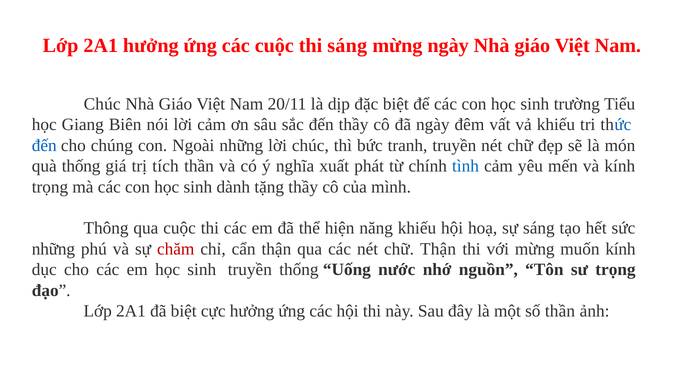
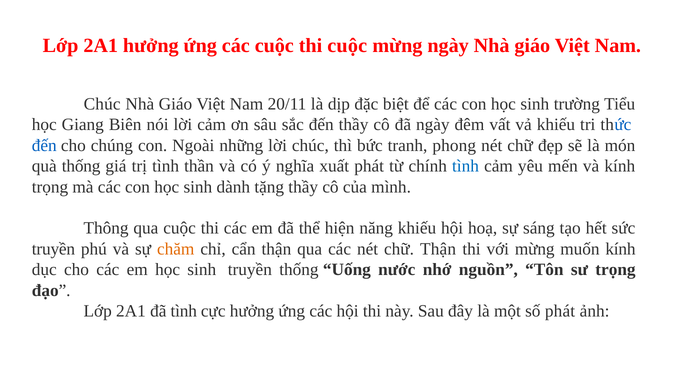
thi sáng: sáng -> cuộc
tranh truyền: truyền -> phong
trị tích: tích -> tình
những at (53, 249): những -> truyền
chăm colour: red -> orange
đã biệt: biệt -> tình
số thần: thần -> phát
